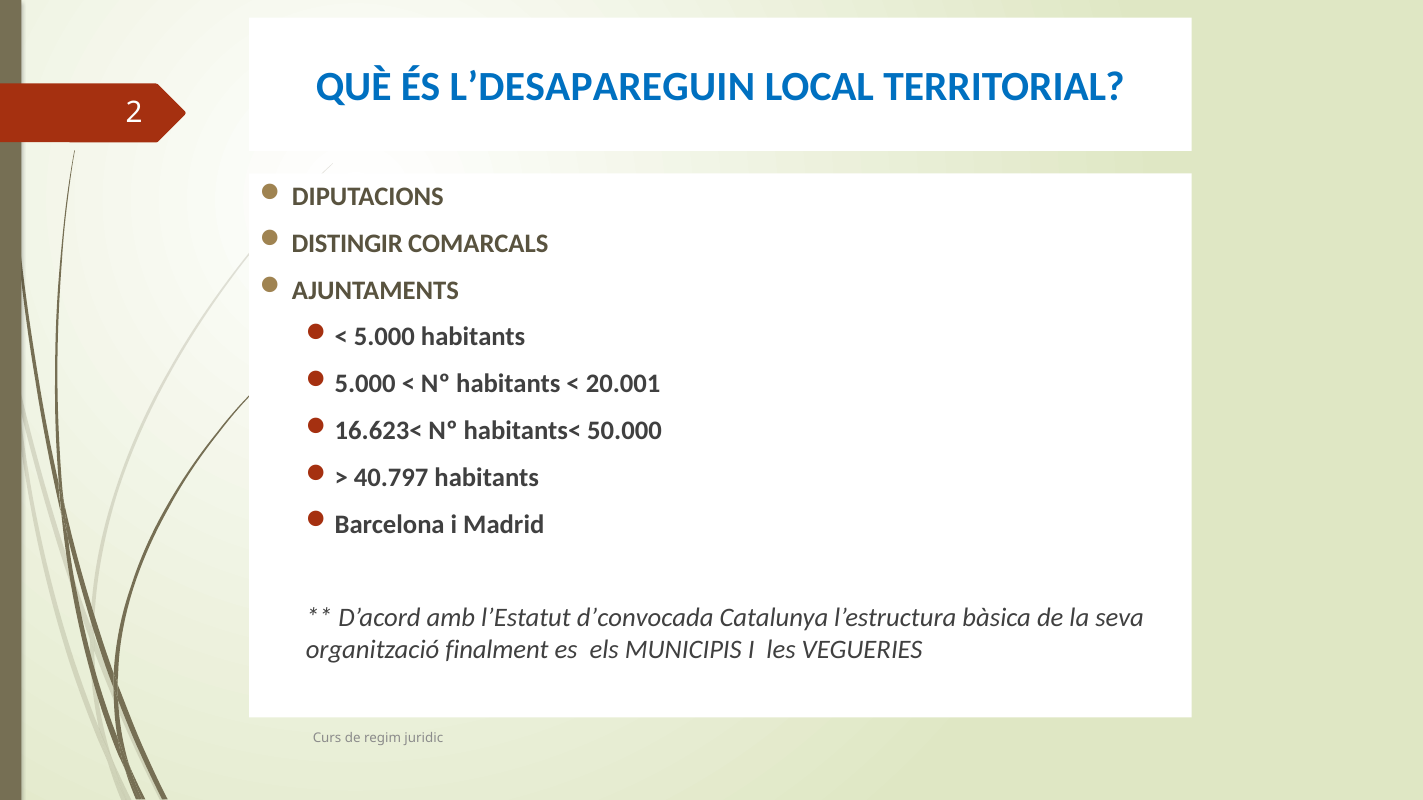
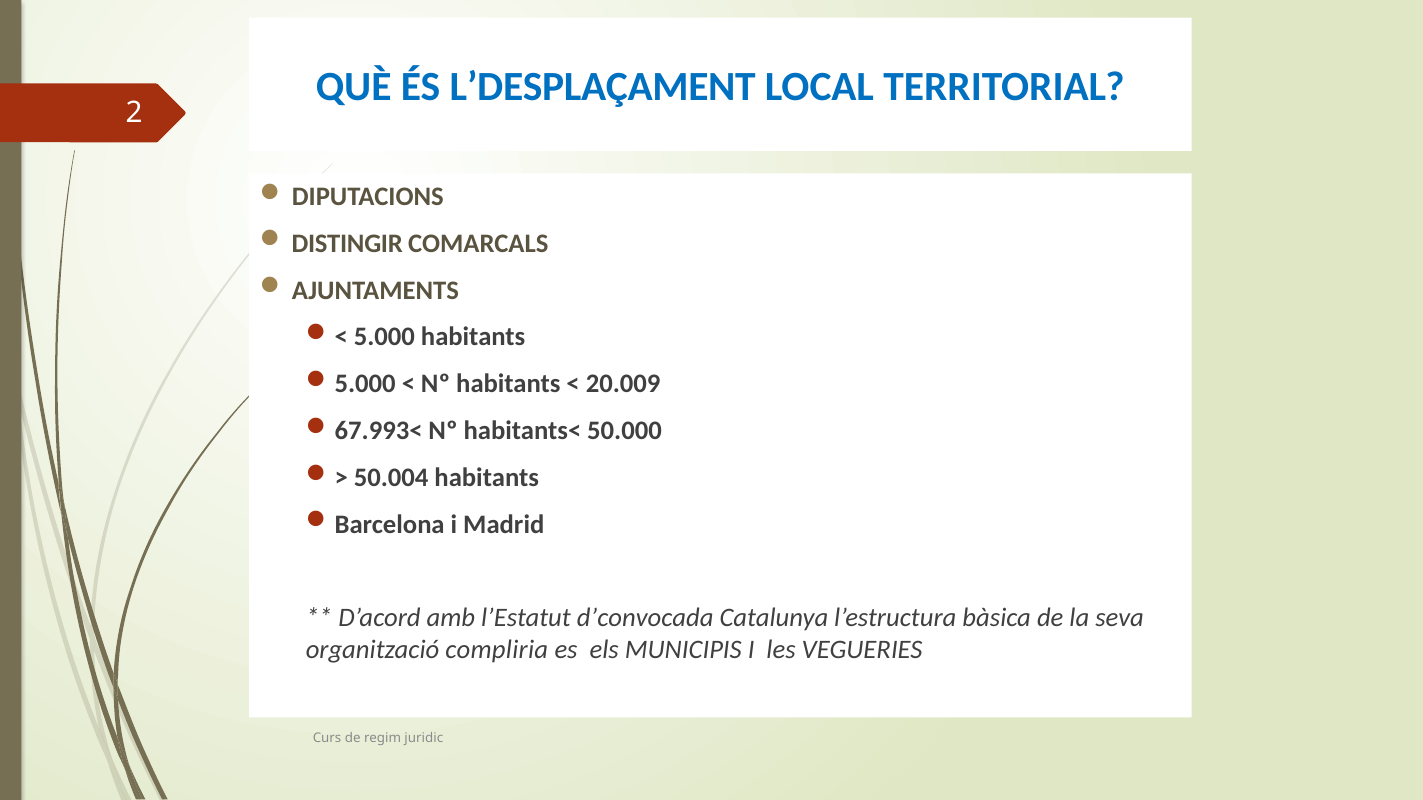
L’DESAPAREGUIN: L’DESAPAREGUIN -> L’DESPLAÇAMENT
20.001: 20.001 -> 20.009
16.623<: 16.623< -> 67.993<
40.797: 40.797 -> 50.004
finalment: finalment -> compliria
